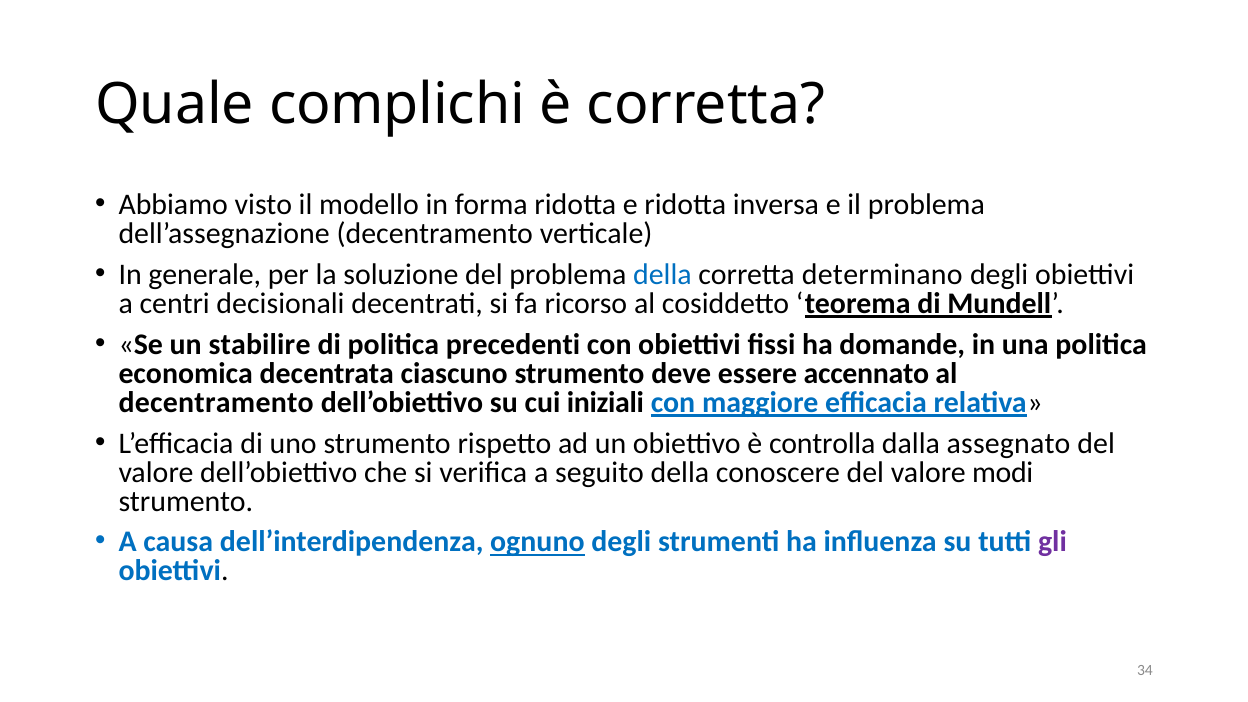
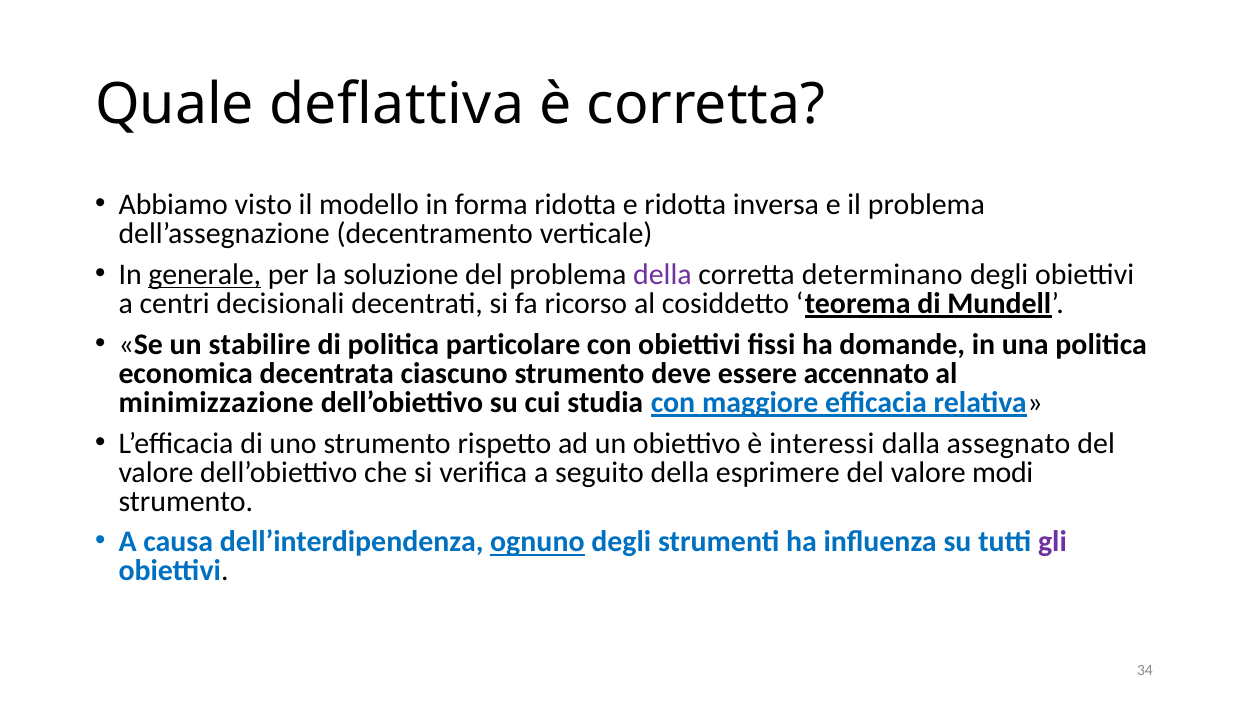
complichi: complichi -> deflattiva
generale underline: none -> present
della at (662, 275) colour: blue -> purple
precedenti: precedenti -> particolare
decentramento at (216, 403): decentramento -> minimizzazione
iniziali: iniziali -> studia
controlla: controlla -> interessi
conoscere: conoscere -> esprimere
